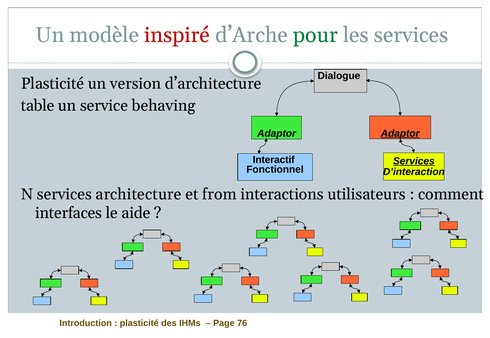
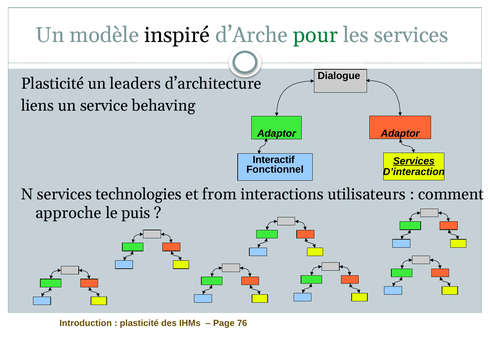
inspiré colour: red -> black
version: version -> leaders
table: table -> liens
Adaptor at (400, 133) underline: present -> none
architecture: architecture -> technologies
interfaces: interfaces -> approche
aide: aide -> puis
